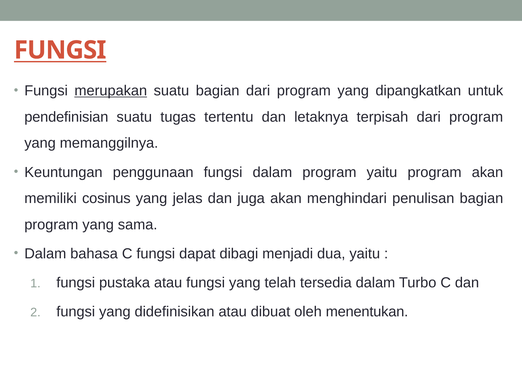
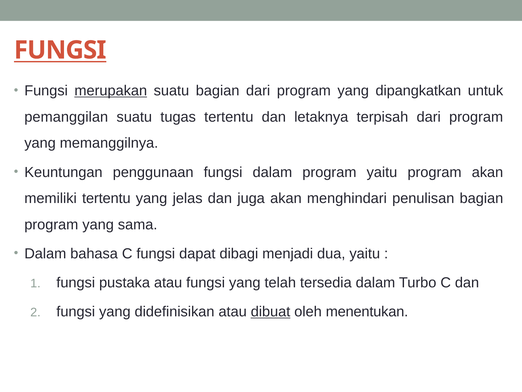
pendefinisian: pendefinisian -> pemanggilan
memiliki cosinus: cosinus -> tertentu
dibuat underline: none -> present
